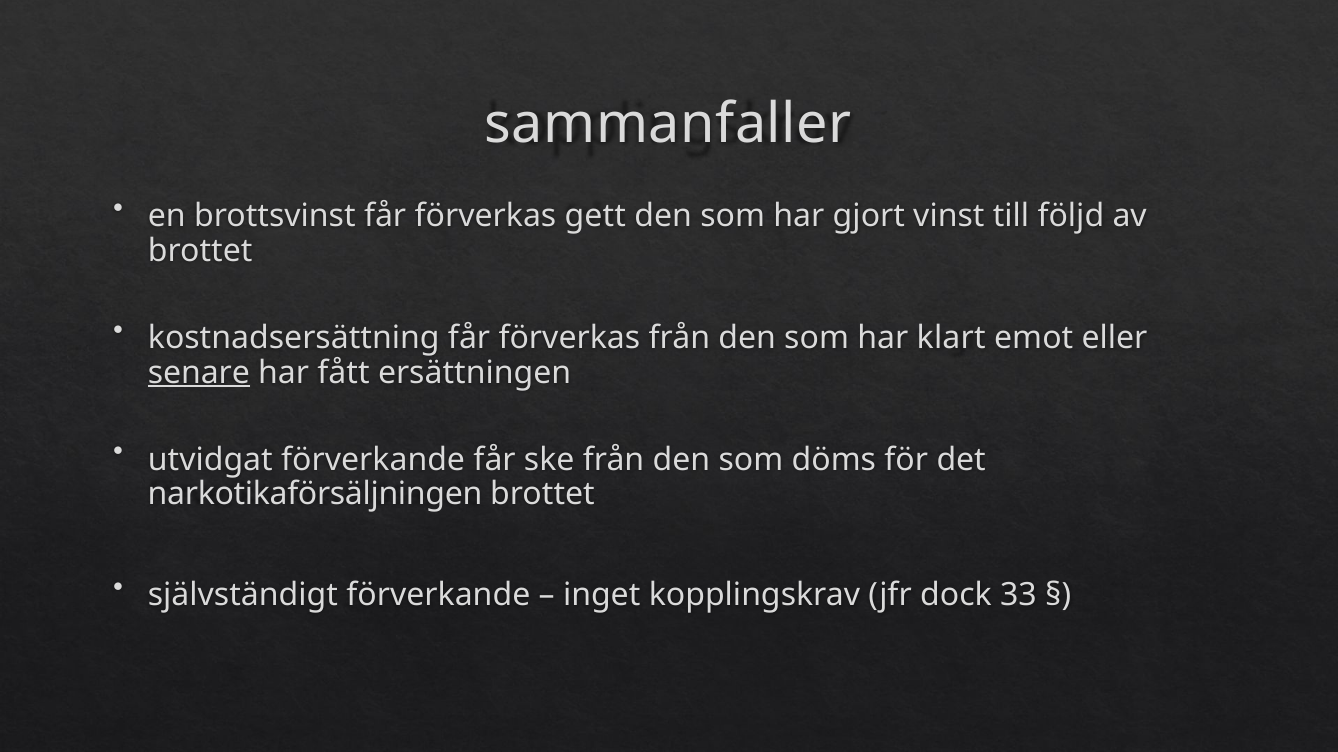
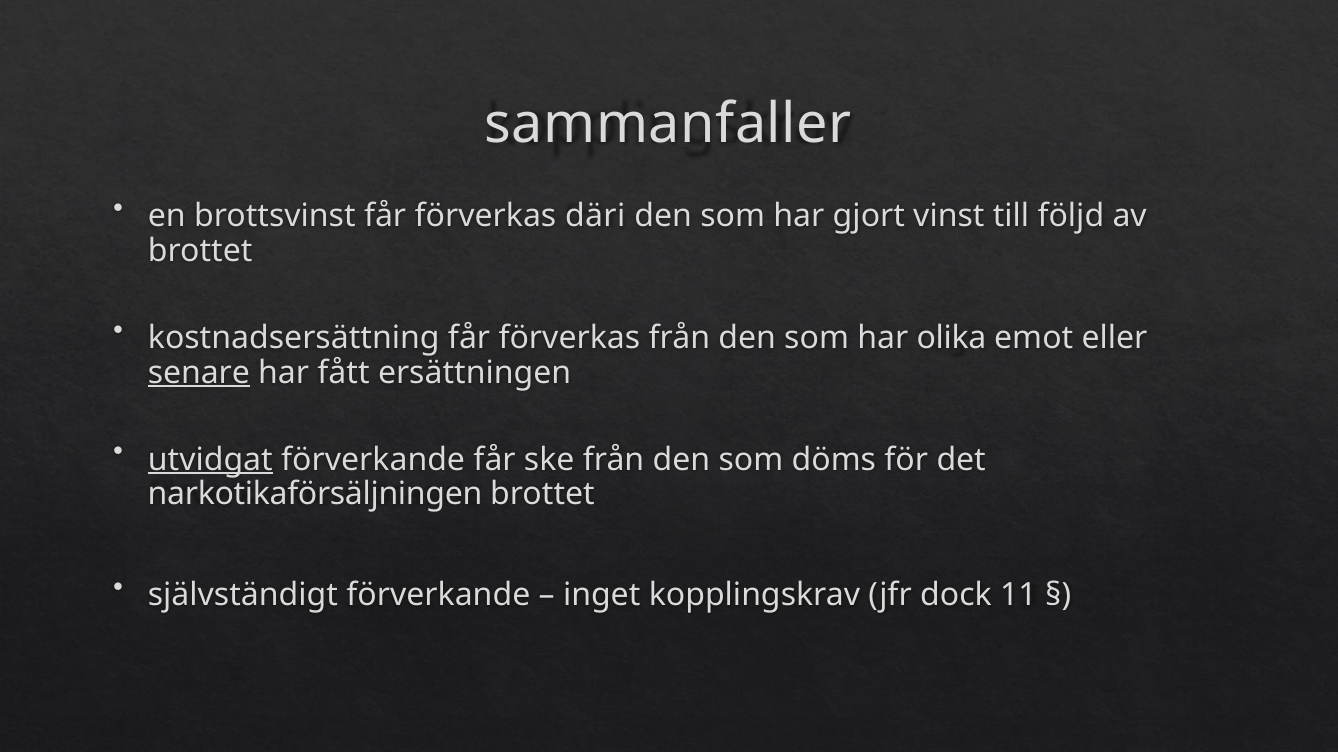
gett: gett -> däri
klart: klart -> olika
utvidgat underline: none -> present
33: 33 -> 11
